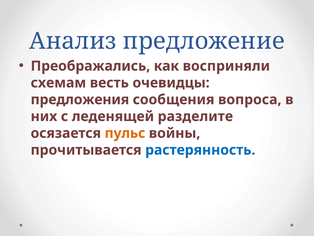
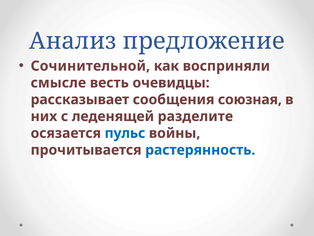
Преображались: Преображались -> Сочинительной
схемам: схемам -> смысле
предложения: предложения -> рассказывает
вопроса: вопроса -> союзная
пульс colour: orange -> blue
